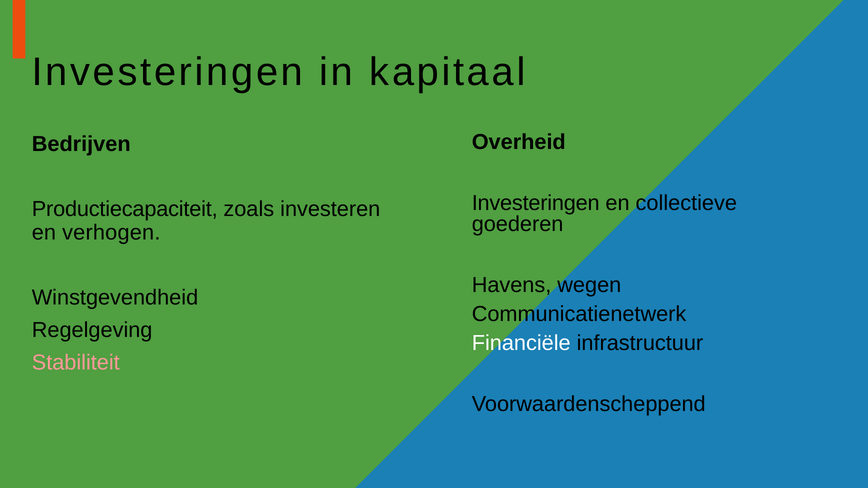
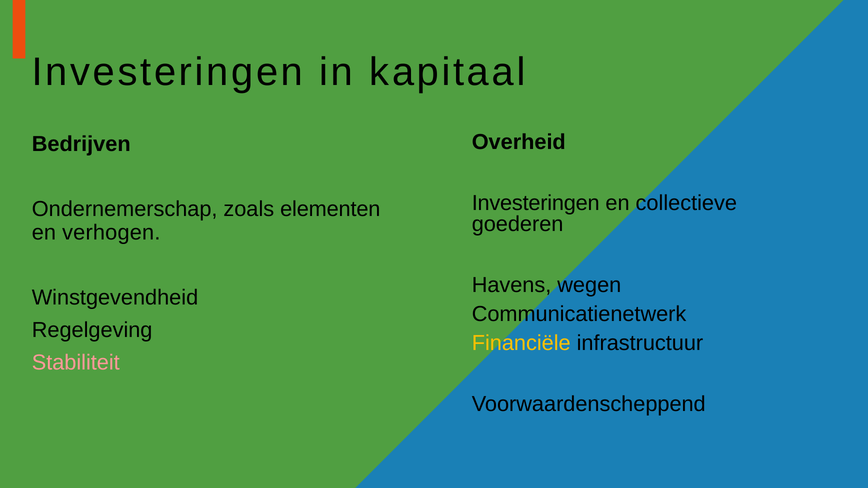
Productiecapaciteit: Productiecapaciteit -> Ondernemerschap
investeren: investeren -> elementen
Financiële colour: white -> yellow
